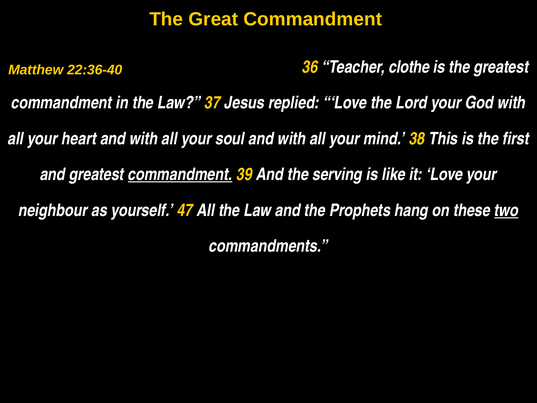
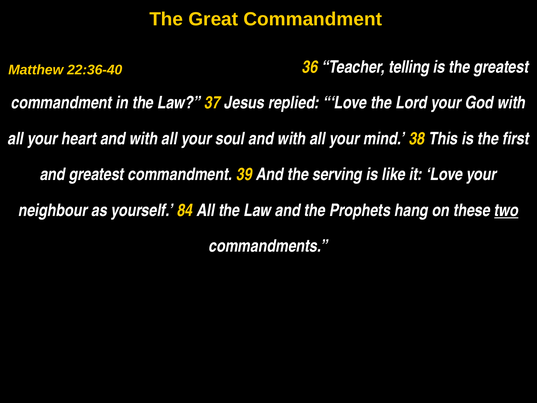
clothe: clothe -> telling
commandment at (180, 174) underline: present -> none
47: 47 -> 84
